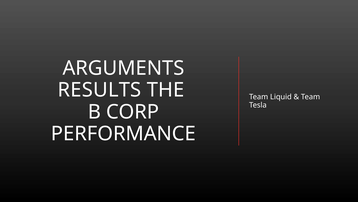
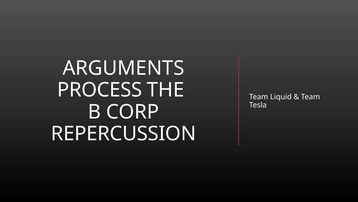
RESULTS: RESULTS -> PROCESS
PERFORMANCE: PERFORMANCE -> REPERCUSSION
